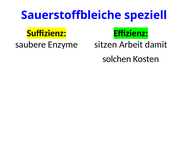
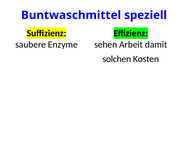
Sauerstoffbleiche: Sauerstoffbleiche -> Buntwaschmittel
sitzen: sitzen -> sehen
